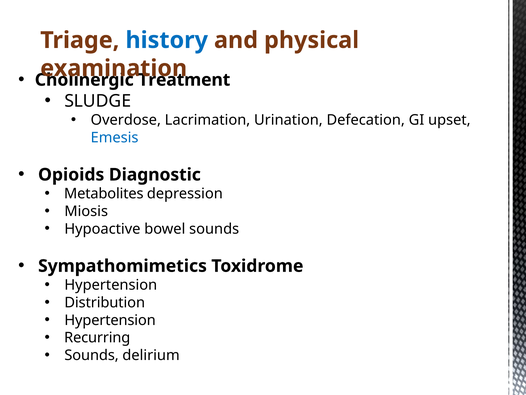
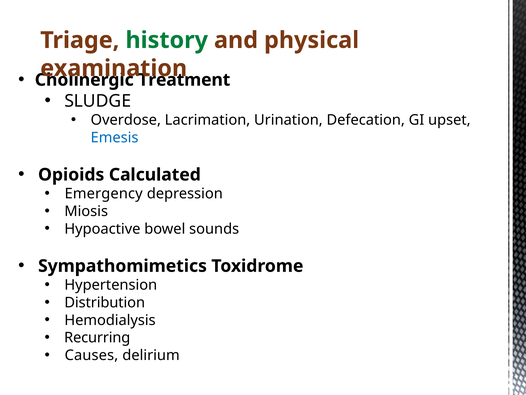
history colour: blue -> green
Diagnostic: Diagnostic -> Calculated
Metabolites: Metabolites -> Emergency
Hypertension at (110, 320): Hypertension -> Hemodialysis
Sounds at (92, 355): Sounds -> Causes
